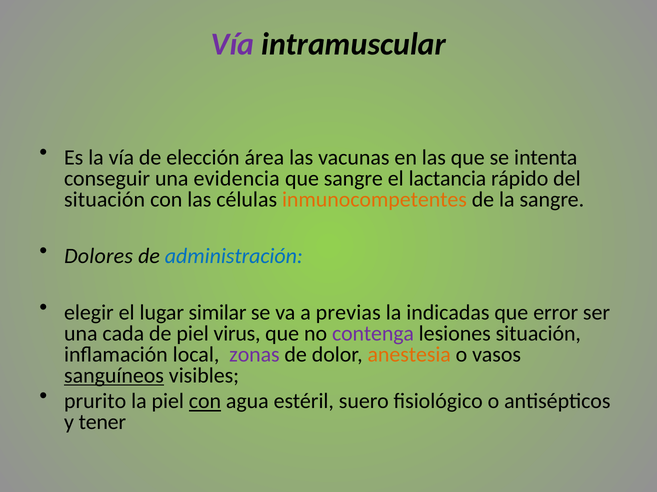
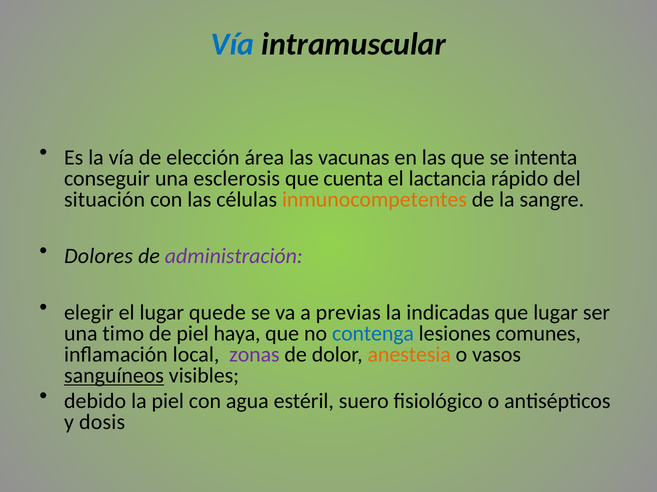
Vía at (232, 44) colour: purple -> blue
evidencia: evidencia -> esclerosis
que sangre: sangre -> cuenta
administración colour: blue -> purple
similar: similar -> quede
que error: error -> lugar
cada: cada -> timo
virus: virus -> haya
contenga colour: purple -> blue
lesiones situación: situación -> comunes
prurito: prurito -> debido
con at (205, 402) underline: present -> none
tener: tener -> dosis
